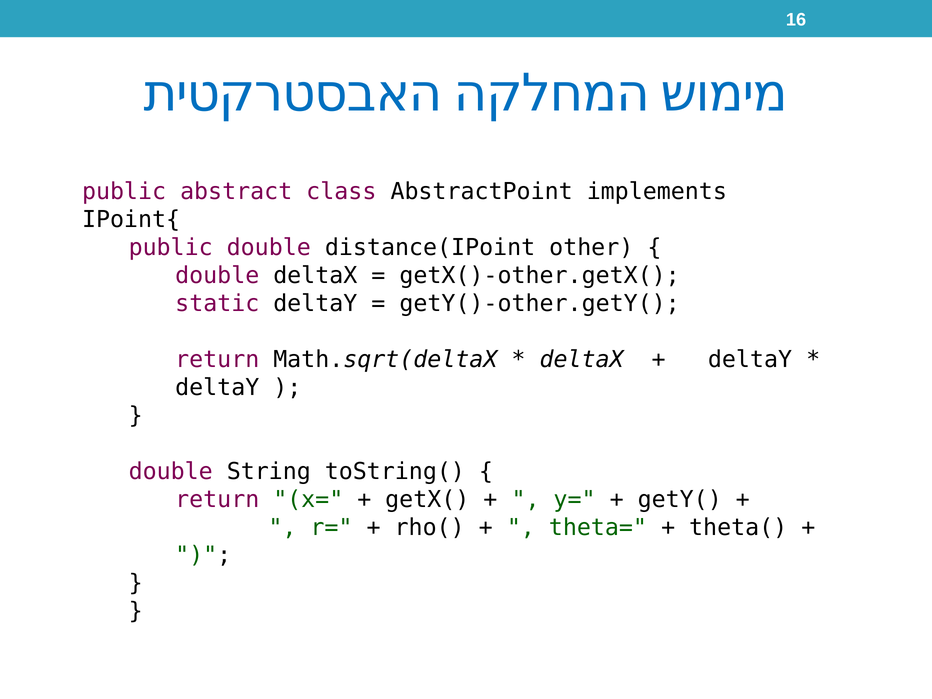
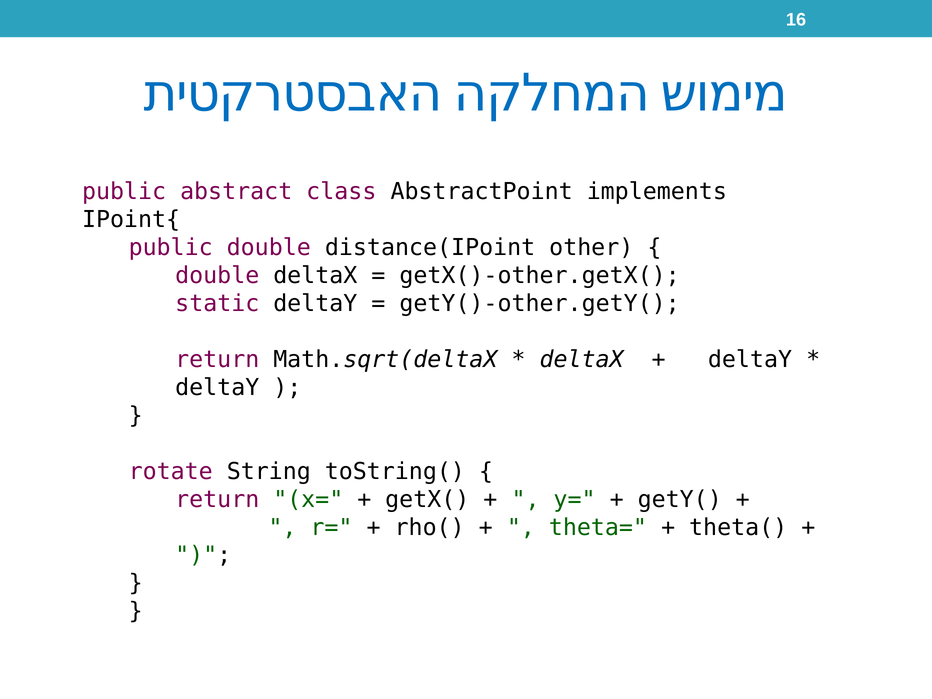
double at (171, 471): double -> rotate
